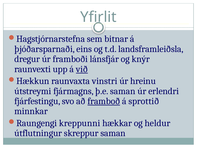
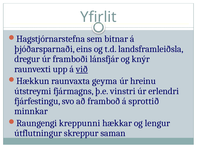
vinstri: vinstri -> geyma
þ.e saman: saman -> vinstri
framboð underline: present -> none
heldur: heldur -> lengur
